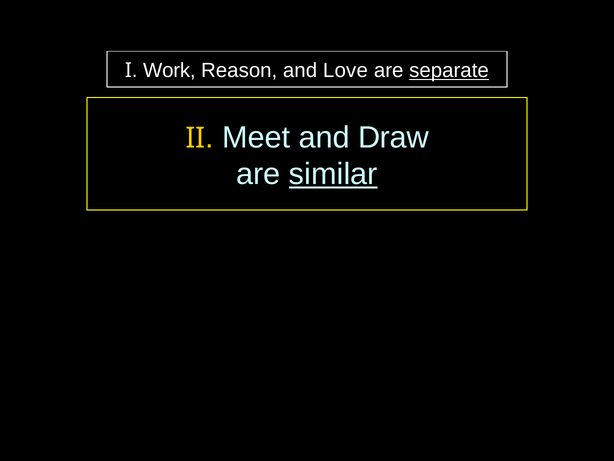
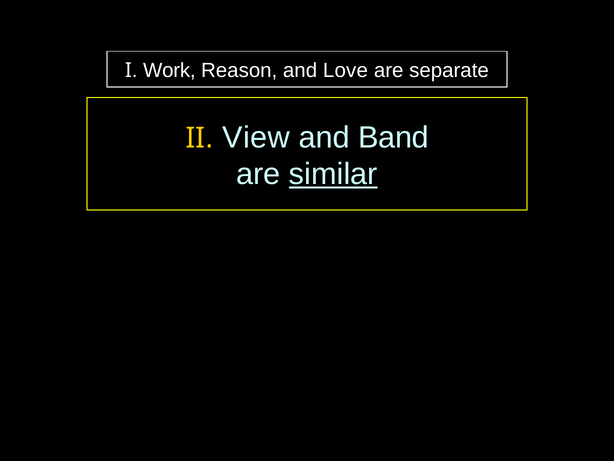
separate underline: present -> none
Meet: Meet -> View
Draw: Draw -> Band
